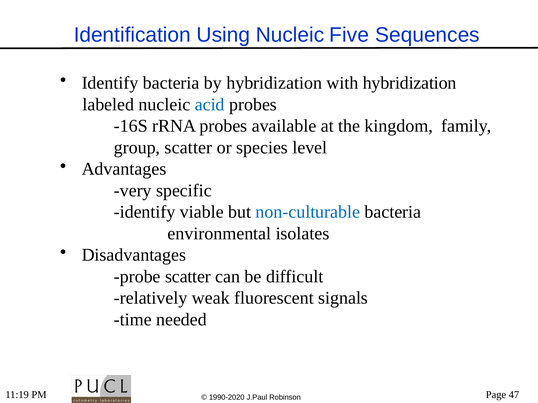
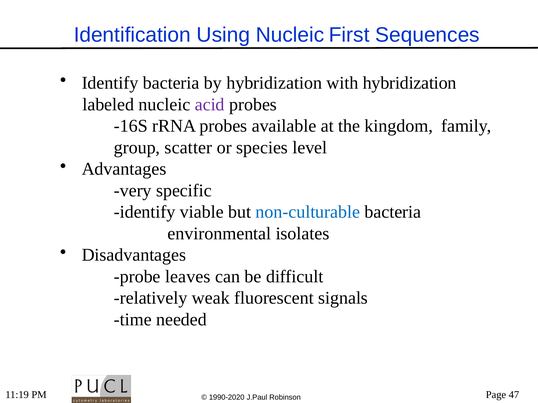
Five: Five -> First
acid colour: blue -> purple
probe scatter: scatter -> leaves
